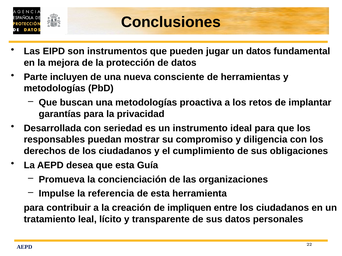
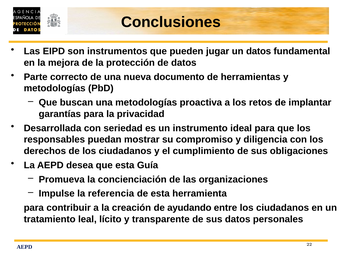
incluyen: incluyen -> correcto
consciente: consciente -> documento
impliquen: impliquen -> ayudando
